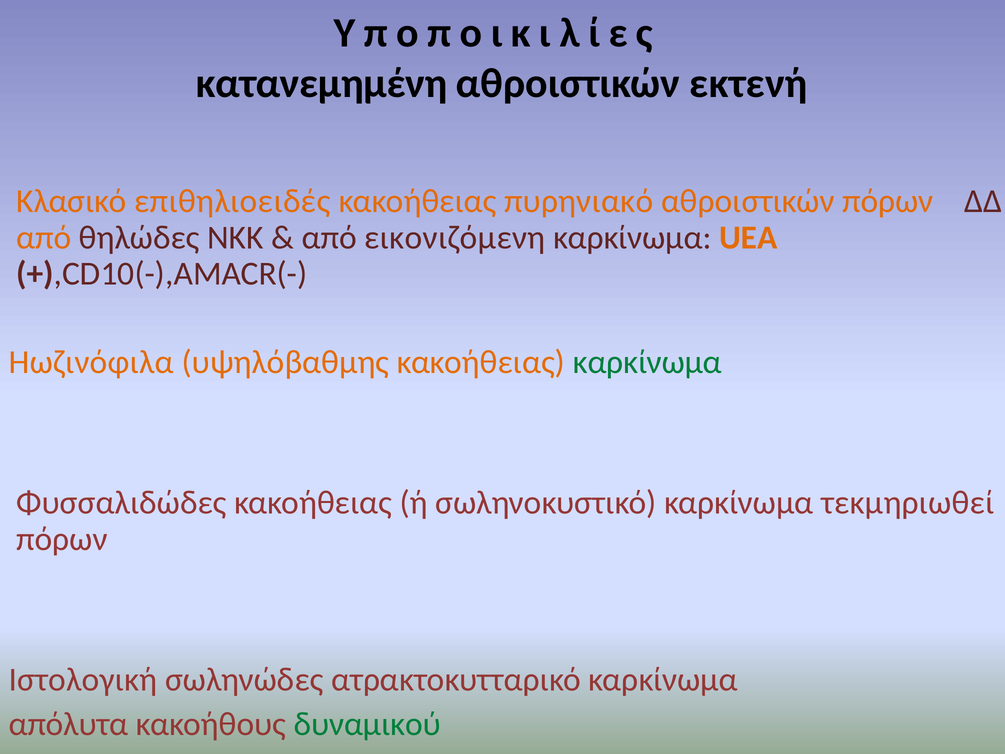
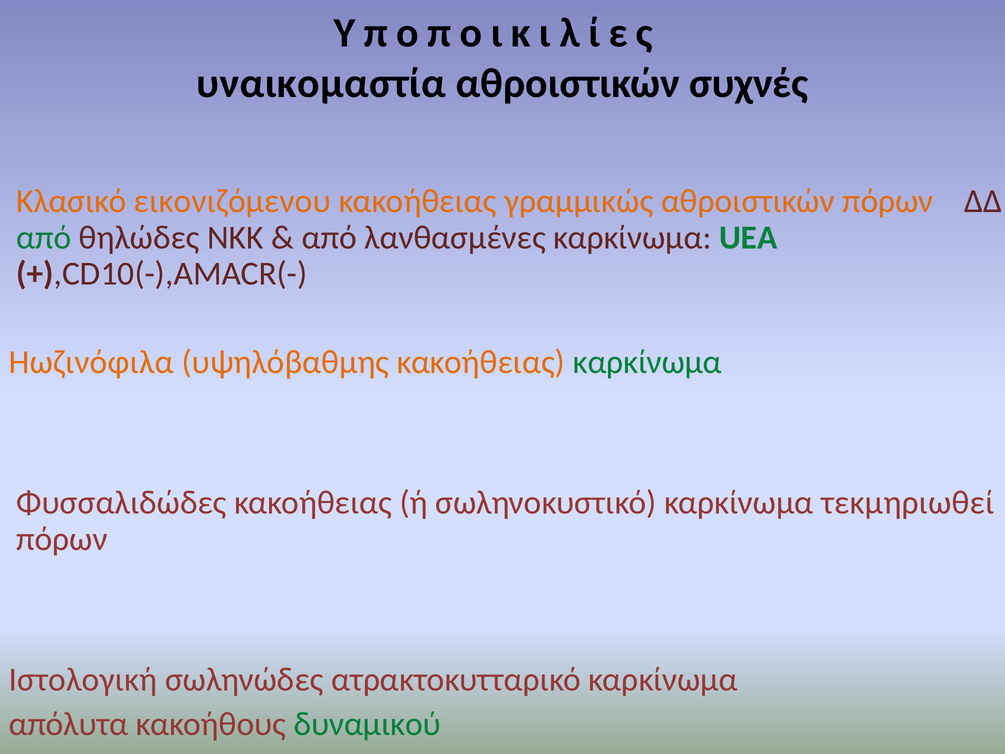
κατανεμημένη: κατανεμημένη -> υναικομαστία
εκτενή: εκτενή -> συχνές
επιθηλιοειδές: επιθηλιοειδές -> εικονιζόμενου
πυρηνιακό: πυρηνιακό -> γραμμικώς
από at (44, 237) colour: orange -> green
εικονιζόμενη: εικονιζόμενη -> λανθασμένες
UEA colour: orange -> green
